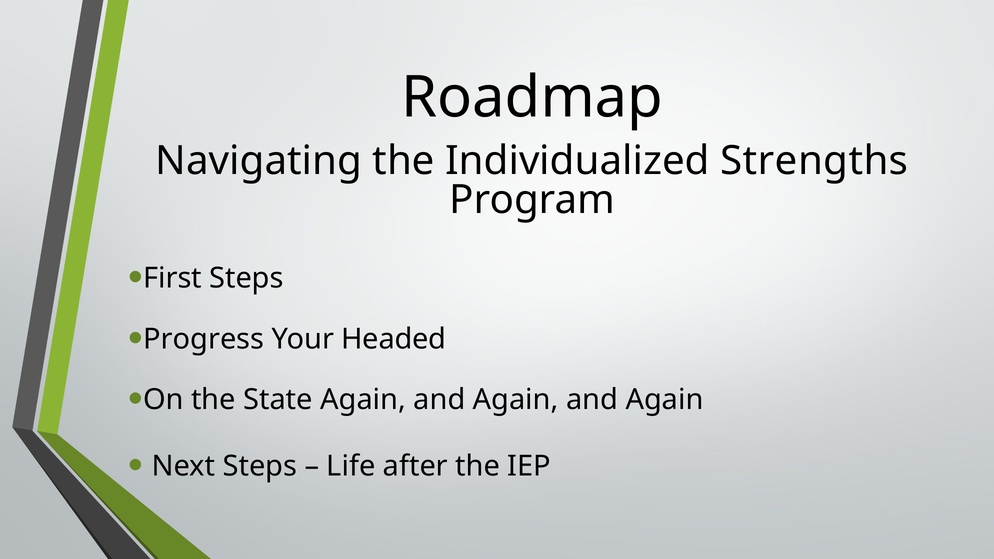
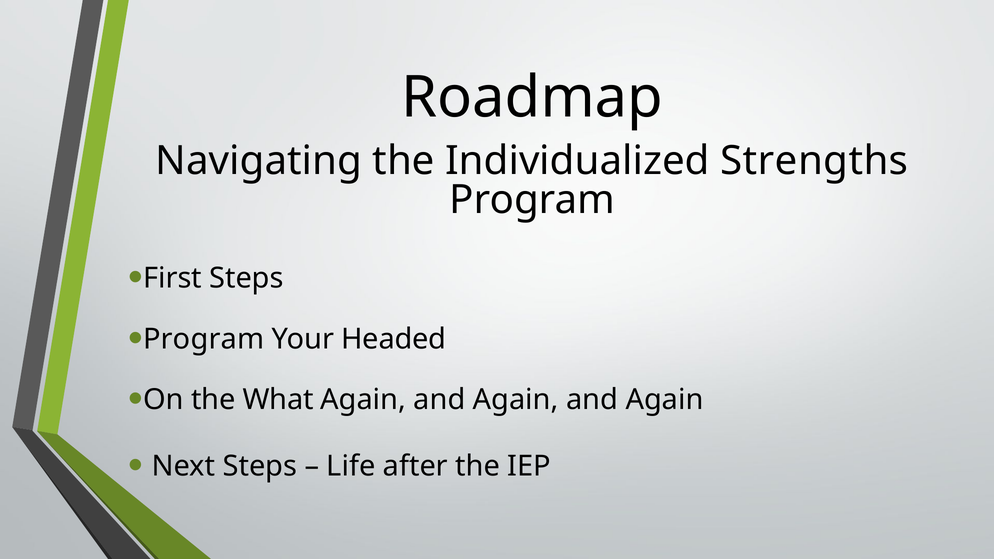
Progress at (204, 339): Progress -> Program
State: State -> What
